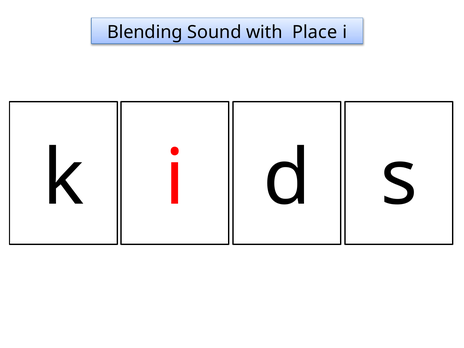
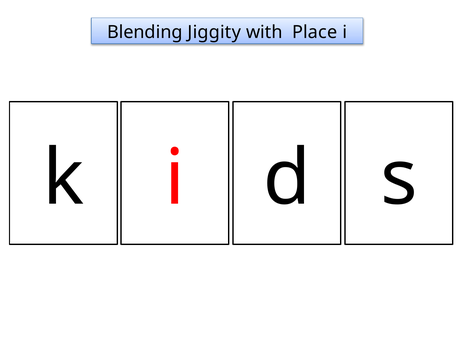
Sound: Sound -> Jiggity
